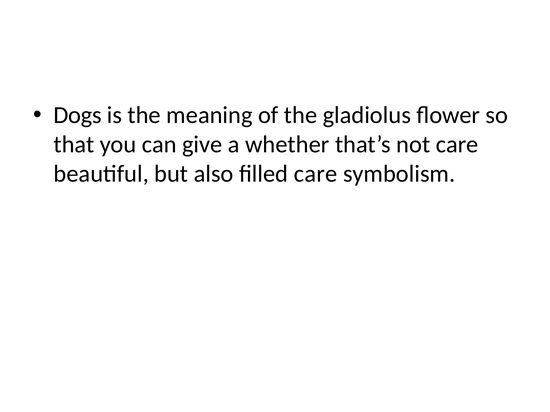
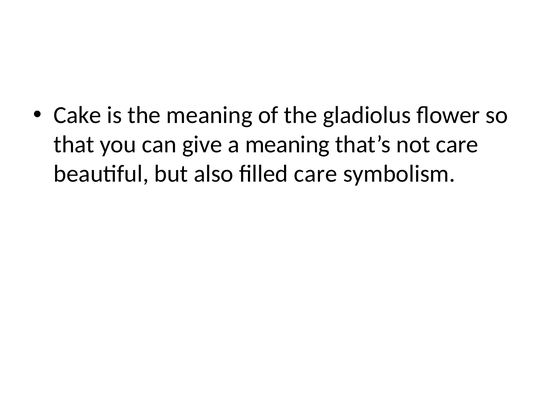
Dogs: Dogs -> Cake
a whether: whether -> meaning
